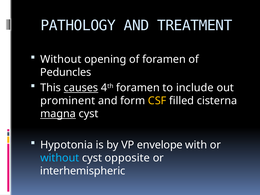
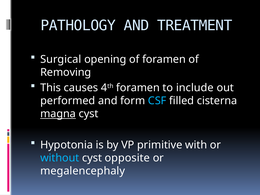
Without at (61, 59): Without -> Surgical
Peduncles: Peduncles -> Removing
causes underline: present -> none
prominent: prominent -> performed
CSF colour: yellow -> light blue
envelope: envelope -> primitive
interhemispheric: interhemispheric -> megalencephaly
